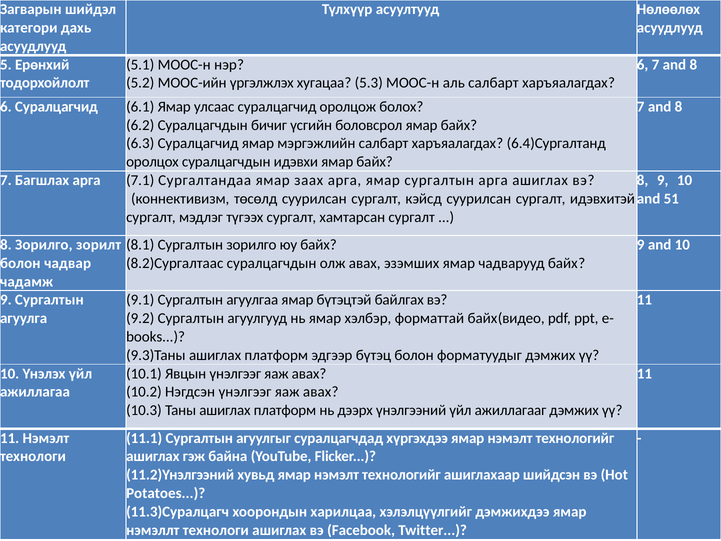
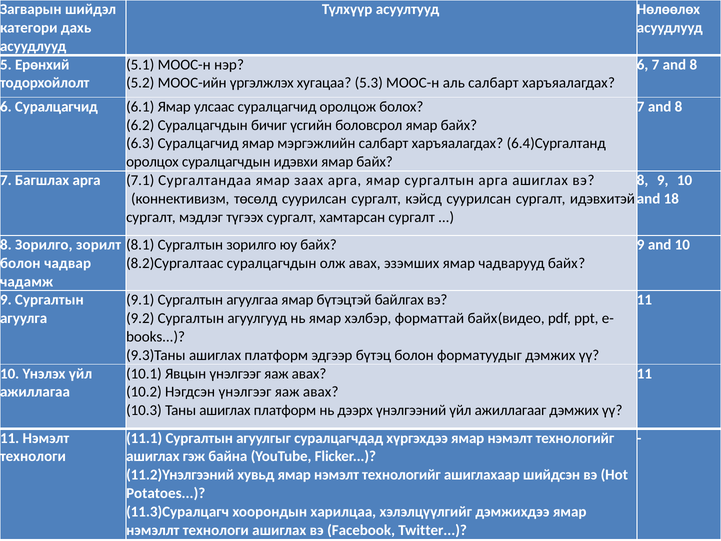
51: 51 -> 18
